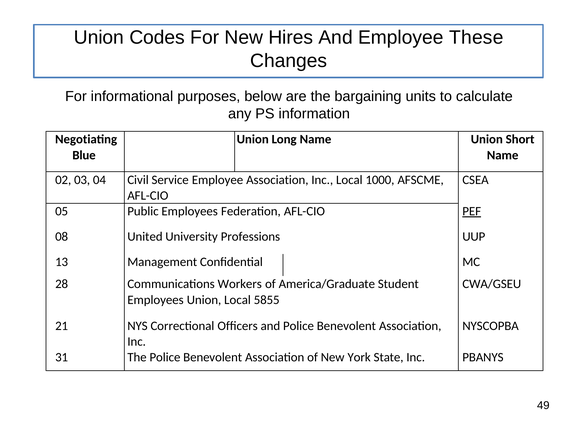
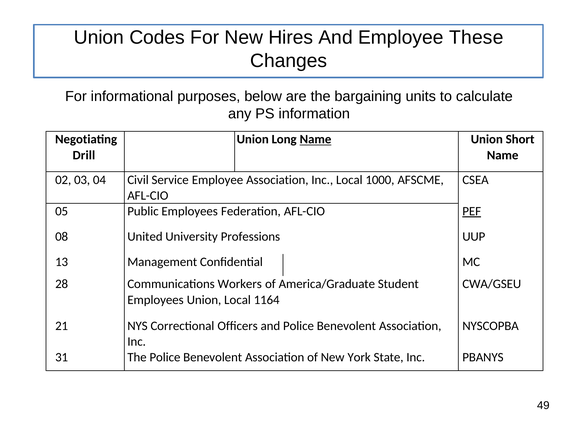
Name at (315, 139) underline: none -> present
Blue: Blue -> Drill
5855: 5855 -> 1164
